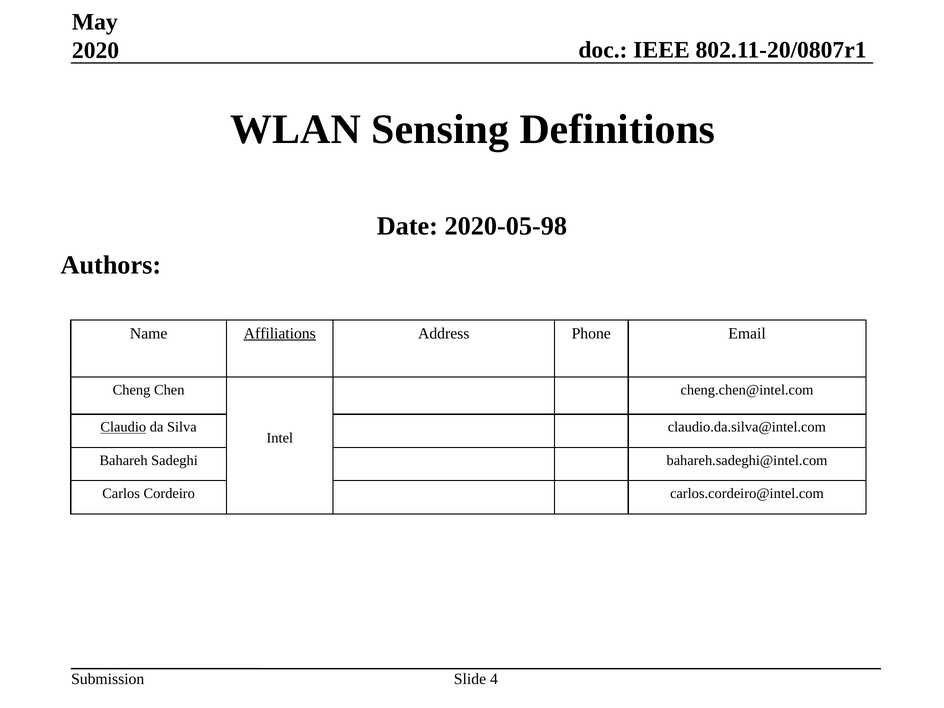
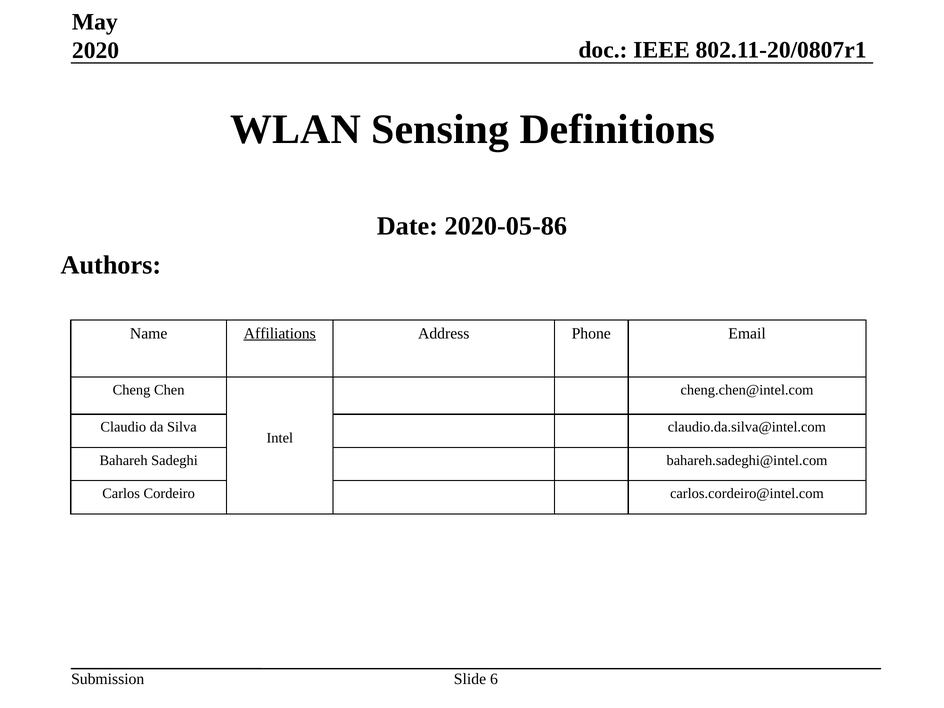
2020-05-98: 2020-05-98 -> 2020-05-86
Claudio underline: present -> none
4: 4 -> 6
